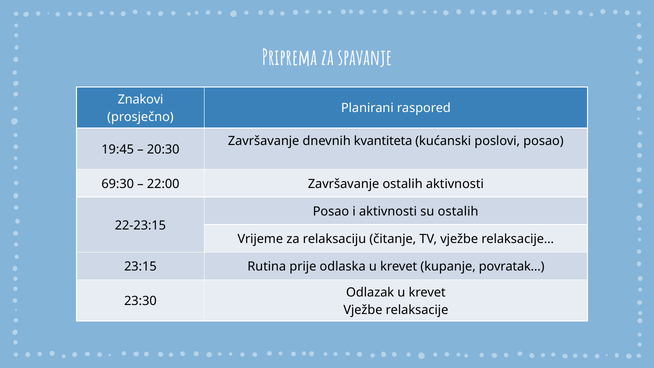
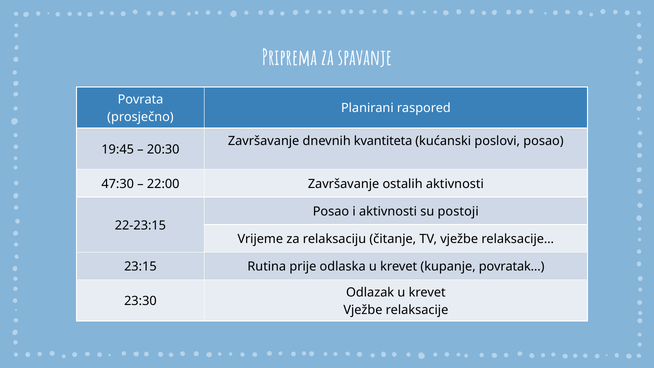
Znakovi: Znakovi -> Povrata
69:30: 69:30 -> 47:30
su ostalih: ostalih -> postoji
